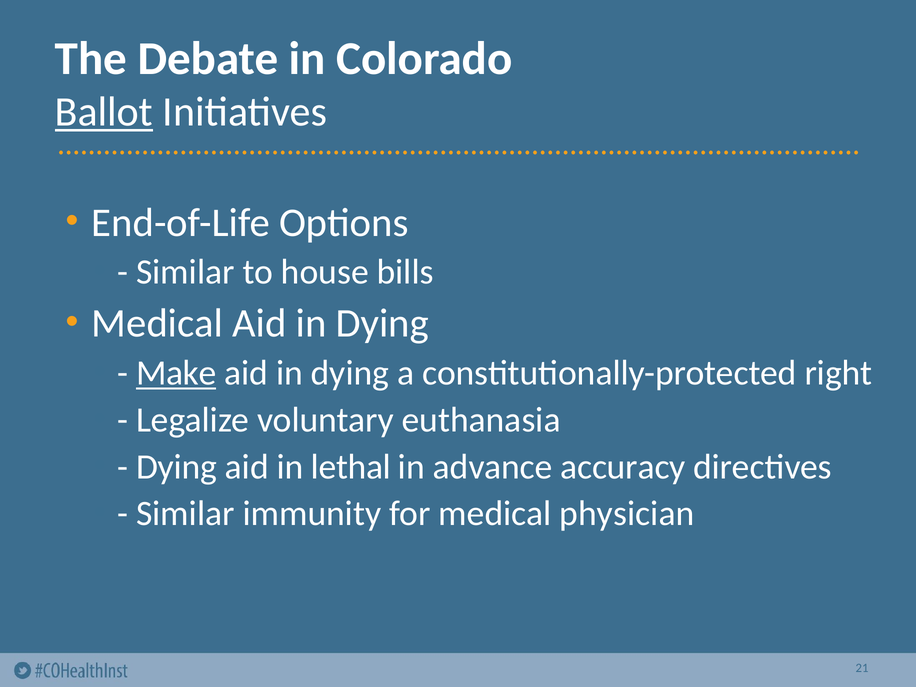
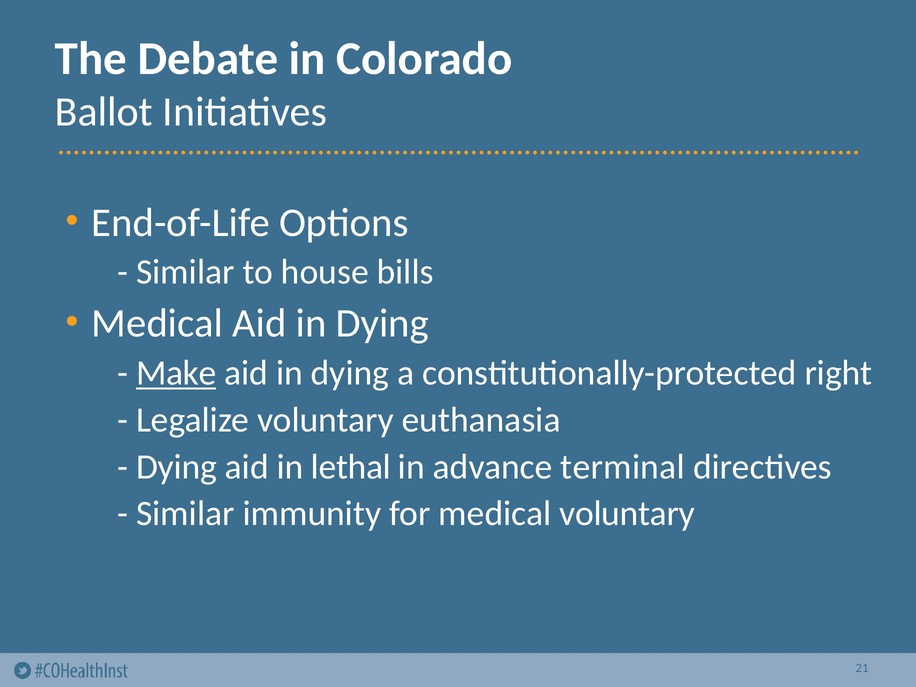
Ballot underline: present -> none
accuracy: accuracy -> terminal
medical physician: physician -> voluntary
